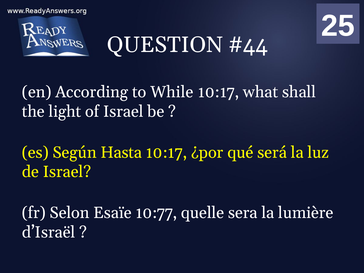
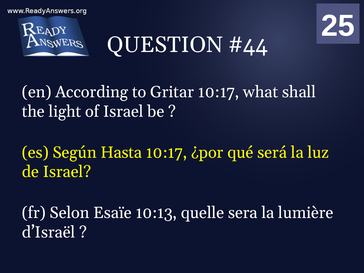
While: While -> Gritar
10:77: 10:77 -> 10:13
